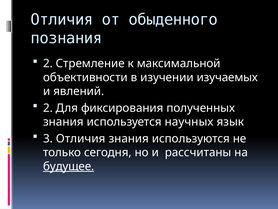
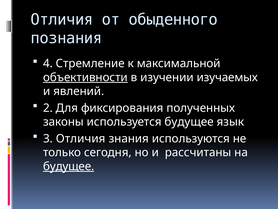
2 at (48, 63): 2 -> 4
объективности underline: none -> present
знания at (63, 122): знания -> законы
используется научных: научных -> будущее
